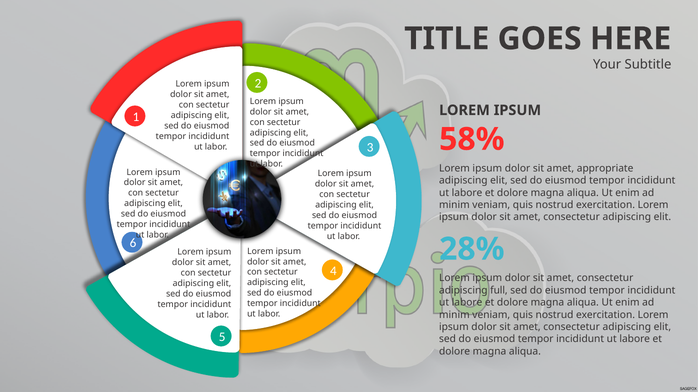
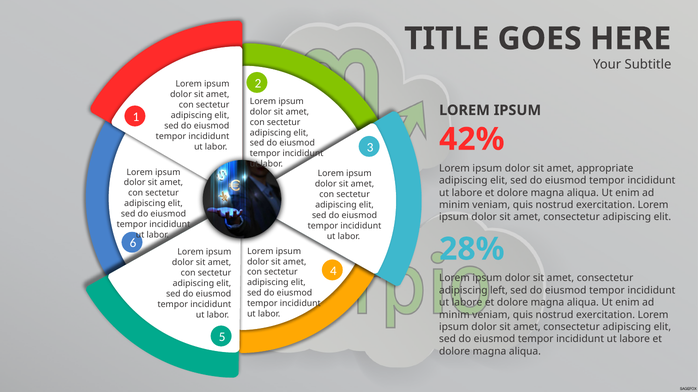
58%: 58% -> 42%
full: full -> left
